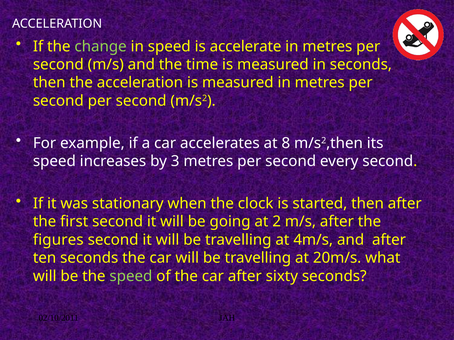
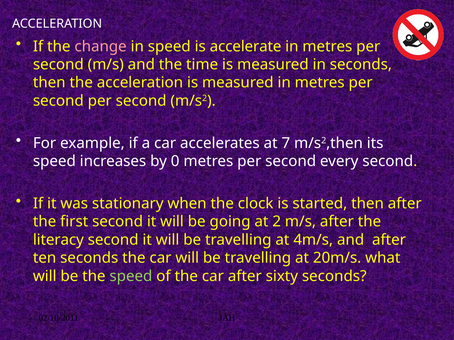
change colour: light green -> pink
8: 8 -> 7
3: 3 -> 0
figures: figures -> literacy
